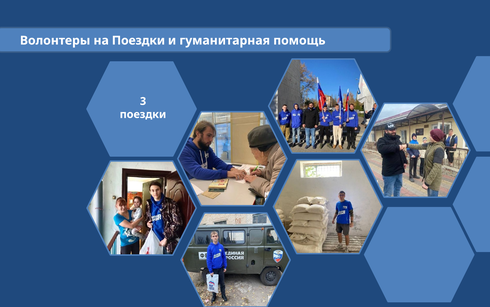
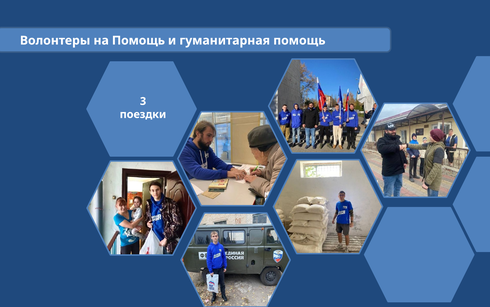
на Поездки: Поездки -> Помощь
